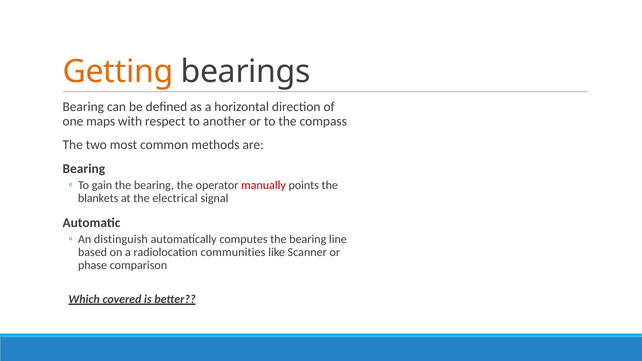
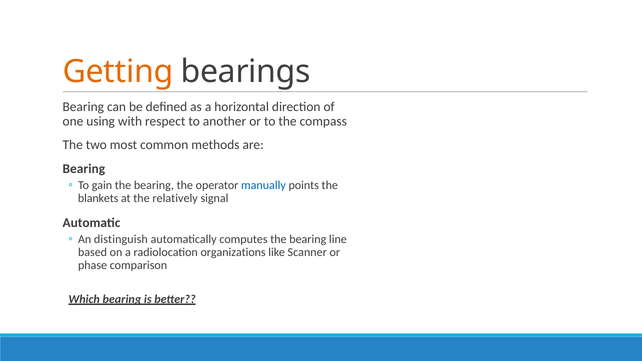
maps: maps -> using
manually colour: red -> blue
electrical: electrical -> relatively
communities: communities -> organizations
Which covered: covered -> bearing
